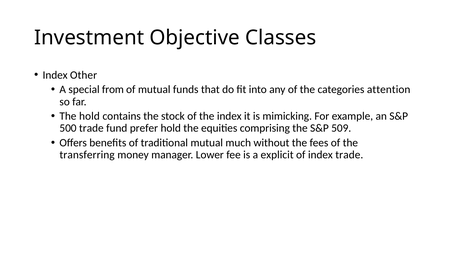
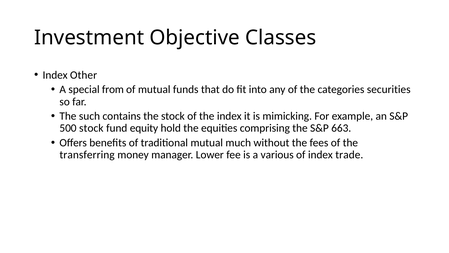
attention: attention -> securities
The hold: hold -> such
500 trade: trade -> stock
prefer: prefer -> equity
509: 509 -> 663
explicit: explicit -> various
